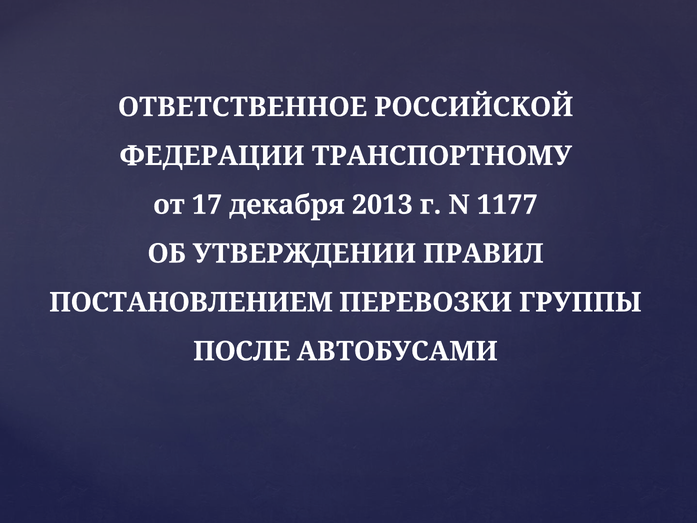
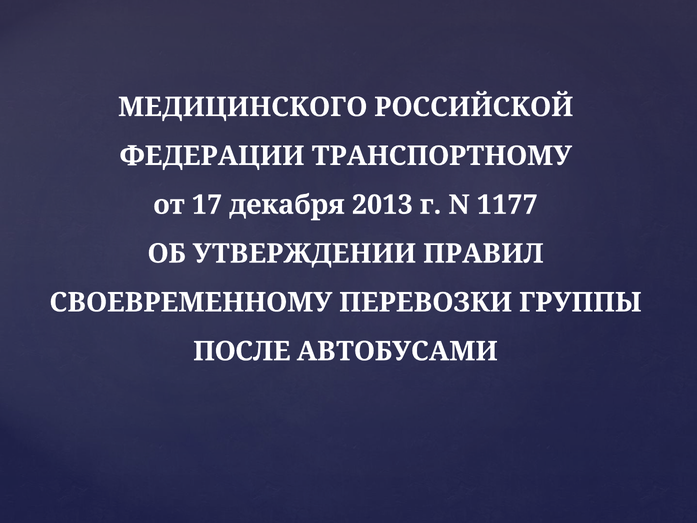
ОТВЕТСТВЕННОЕ: ОТВЕТСТВЕННОЕ -> МЕДИЦИНСКОГО
ПОСТАНОВЛЕНИЕМ: ПОСТАНОВЛЕНИЕМ -> СВОЕВРЕМЕННОМУ
